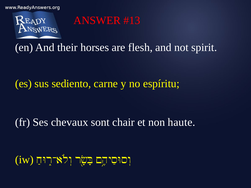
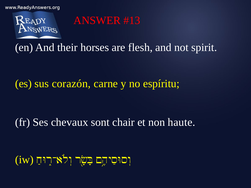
sediento: sediento -> corazón
